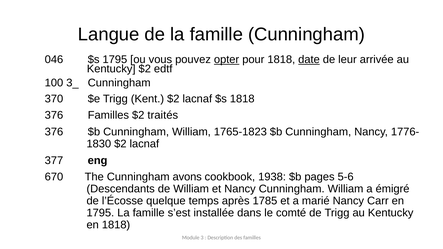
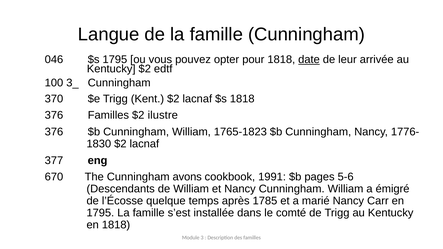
opter underline: present -> none
traités: traités -> ilustre
1938: 1938 -> 1991
